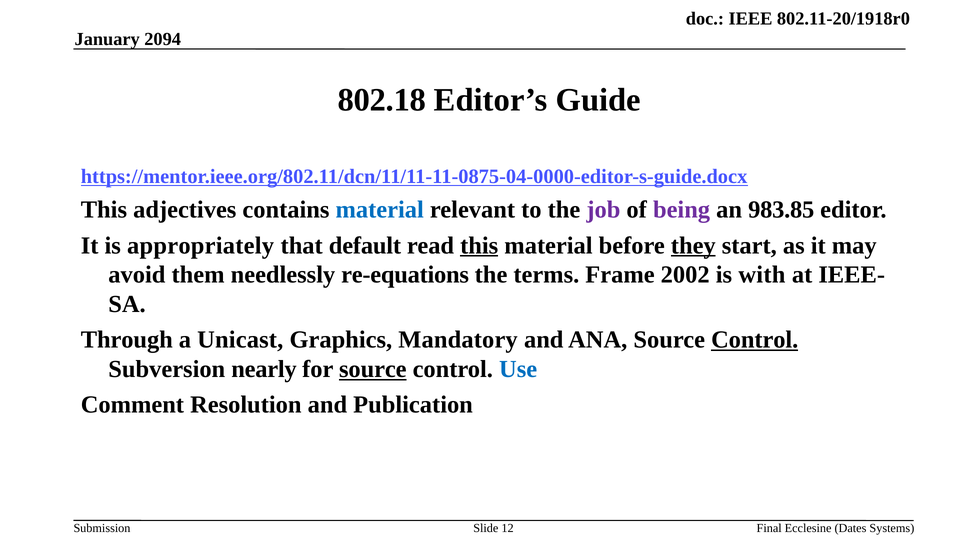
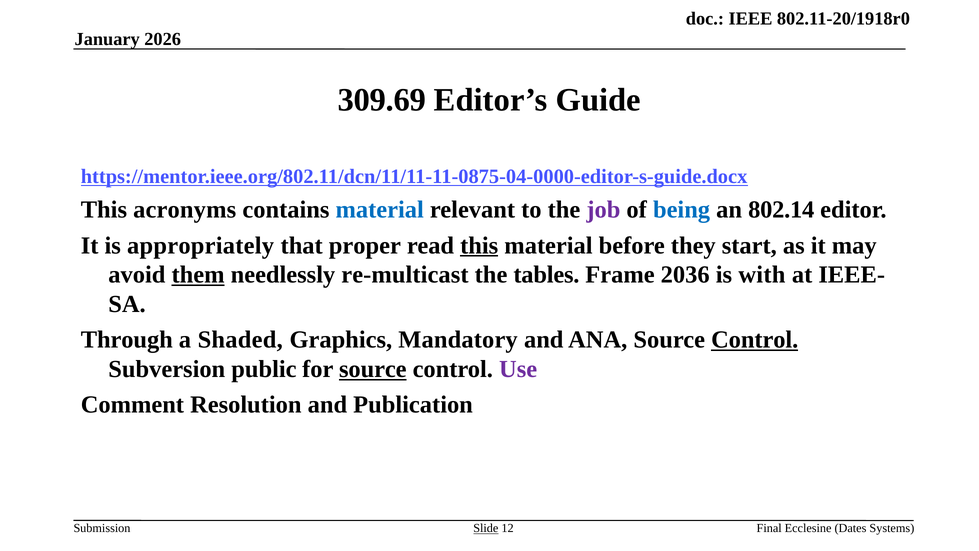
2094: 2094 -> 2026
802.18: 802.18 -> 309.69
adjectives: adjectives -> acronyms
being colour: purple -> blue
983.85: 983.85 -> 802.14
default: default -> proper
they underline: present -> none
them underline: none -> present
re-equations: re-equations -> re-multicast
terms: terms -> tables
2002: 2002 -> 2036
Unicast: Unicast -> Shaded
nearly: nearly -> public
Use colour: blue -> purple
Slide underline: none -> present
